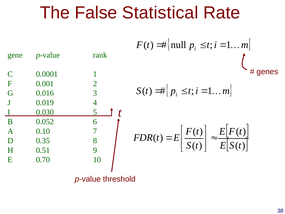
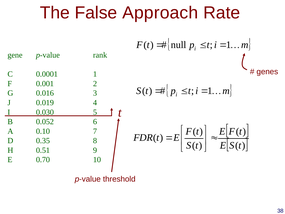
Statistical: Statistical -> Approach
